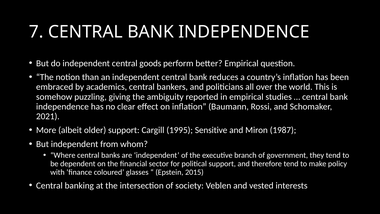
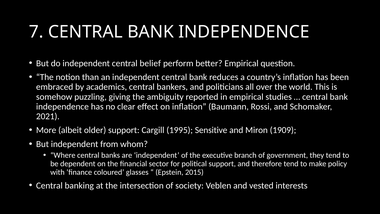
goods: goods -> belief
1987: 1987 -> 1909
